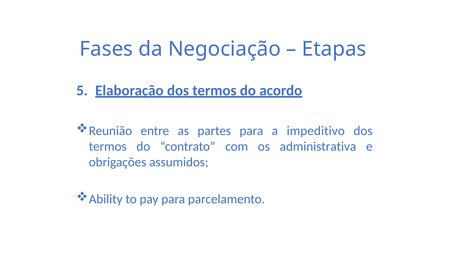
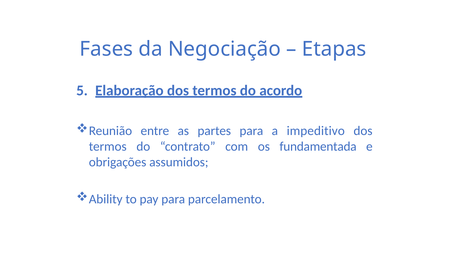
administrativa: administrativa -> fundamentada
